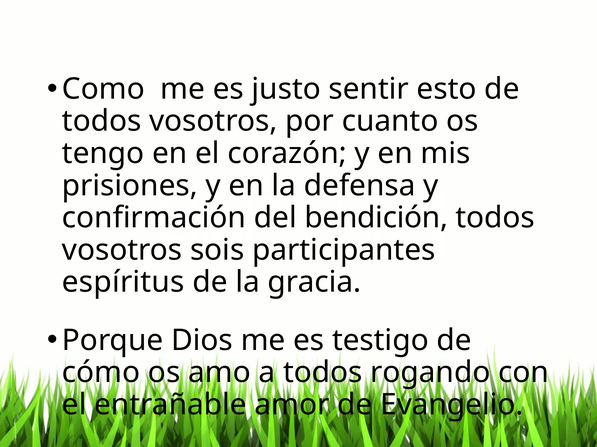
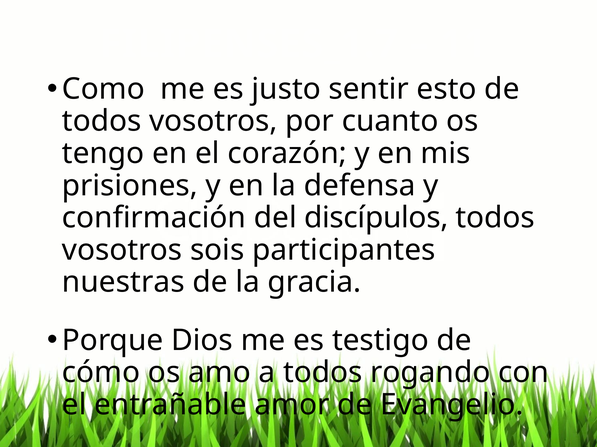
bendición: bendición -> discípulos
espíritus: espíritus -> nuestras
